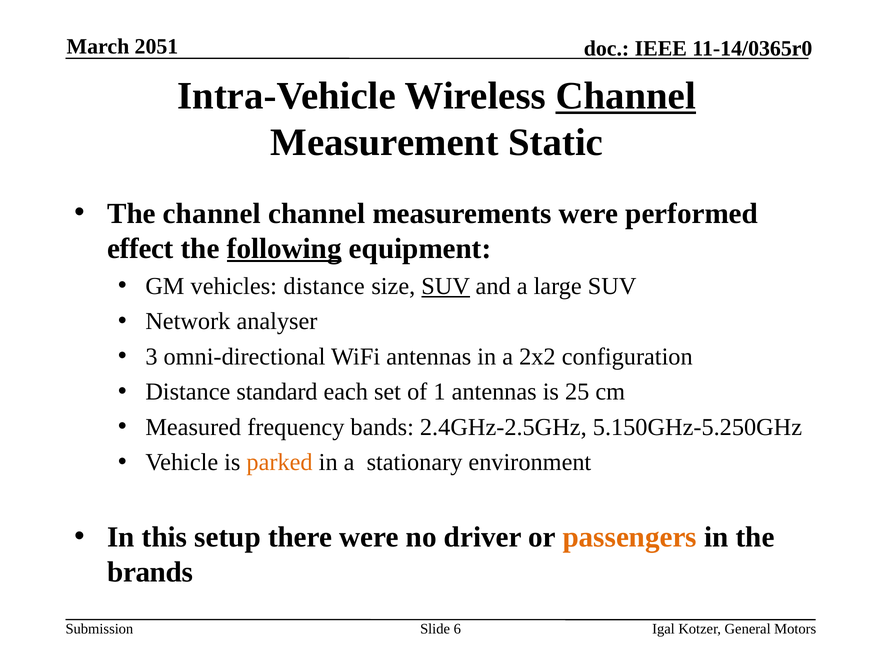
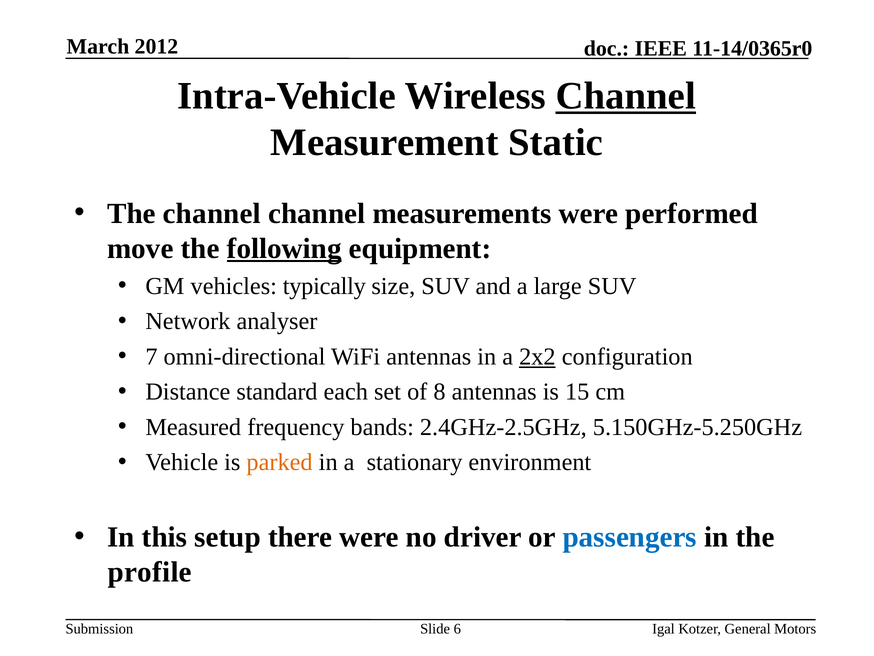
2051: 2051 -> 2012
effect: effect -> move
vehicles distance: distance -> typically
SUV at (446, 286) underline: present -> none
3: 3 -> 7
2x2 underline: none -> present
1: 1 -> 8
25: 25 -> 15
passengers colour: orange -> blue
brands: brands -> profile
